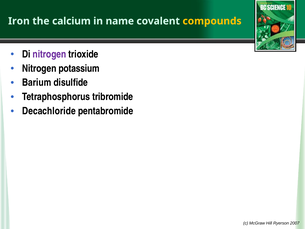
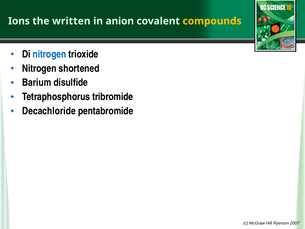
Iron: Iron -> Ions
calcium: calcium -> written
name: name -> anion
nitrogen at (49, 54) colour: purple -> blue
potassium: potassium -> shortened
